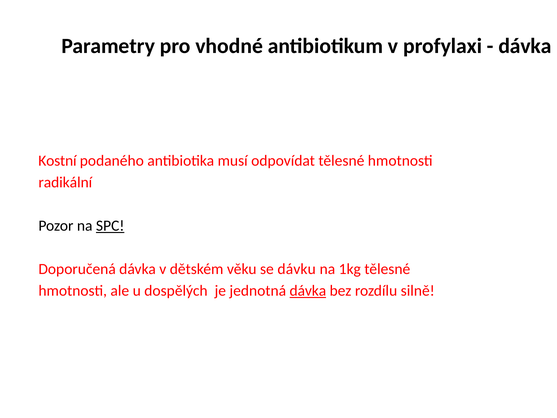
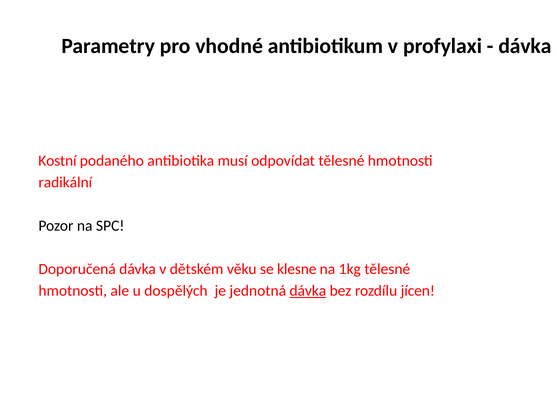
SPC underline: present -> none
dávku: dávku -> klesne
silně: silně -> jícen
